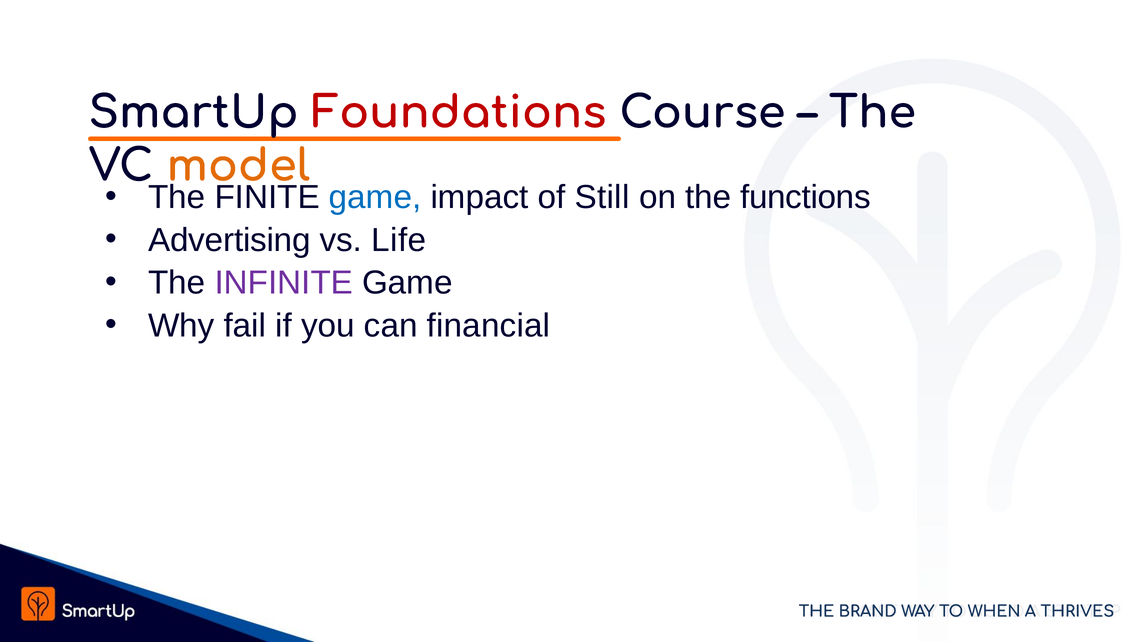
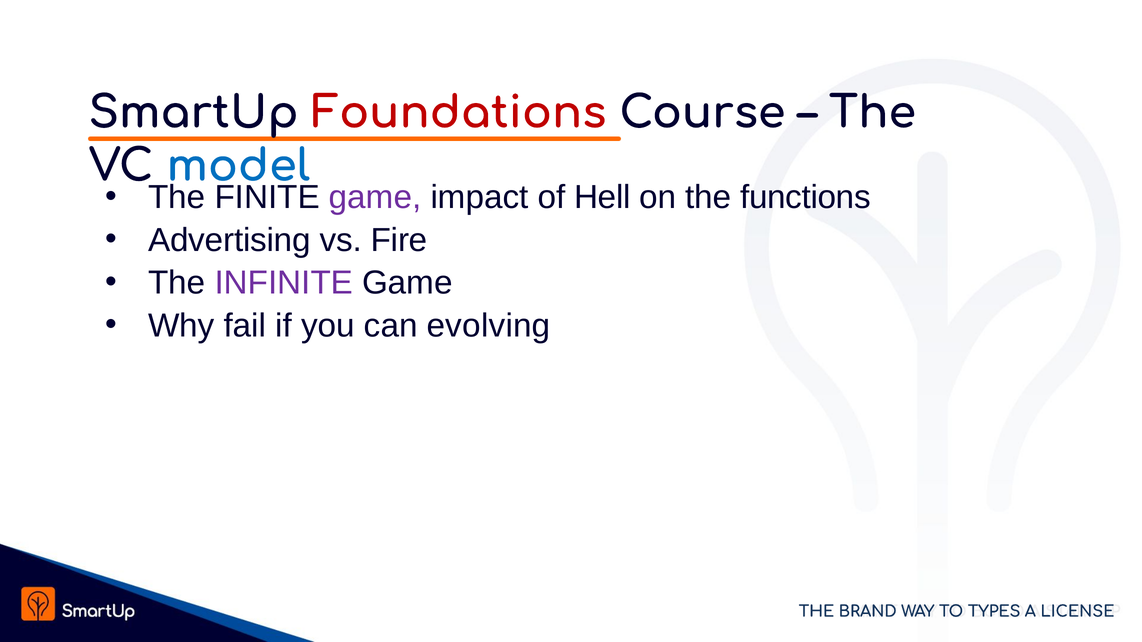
model colour: orange -> blue
game at (375, 197) colour: blue -> purple
Still: Still -> Hell
Life: Life -> Fire
financial: financial -> evolving
WHEN: WHEN -> TYPES
THRIVES: THRIVES -> LICENSE
